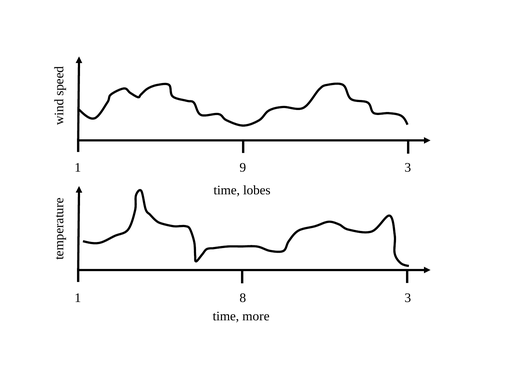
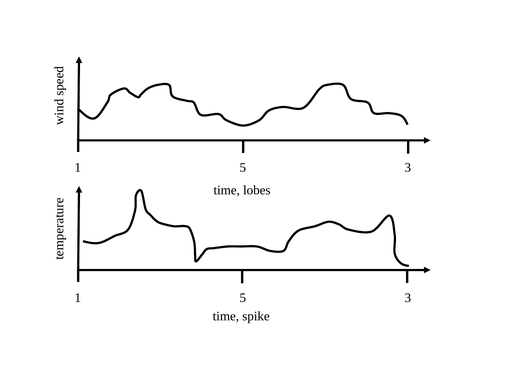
9 at (243, 168): 9 -> 5
8 at (243, 298): 8 -> 5
more: more -> spike
